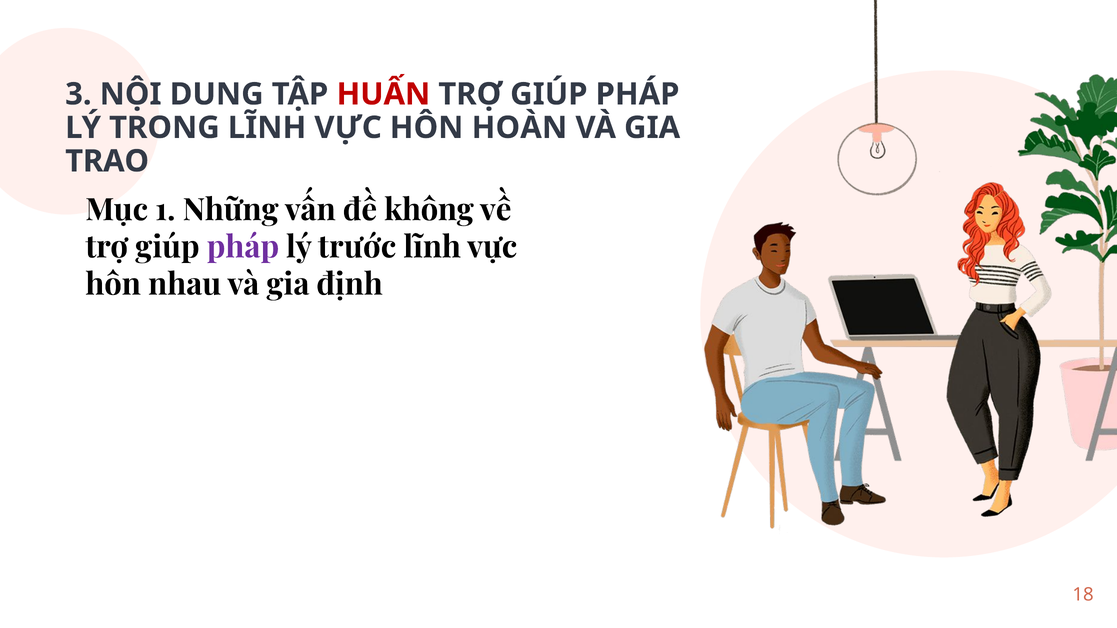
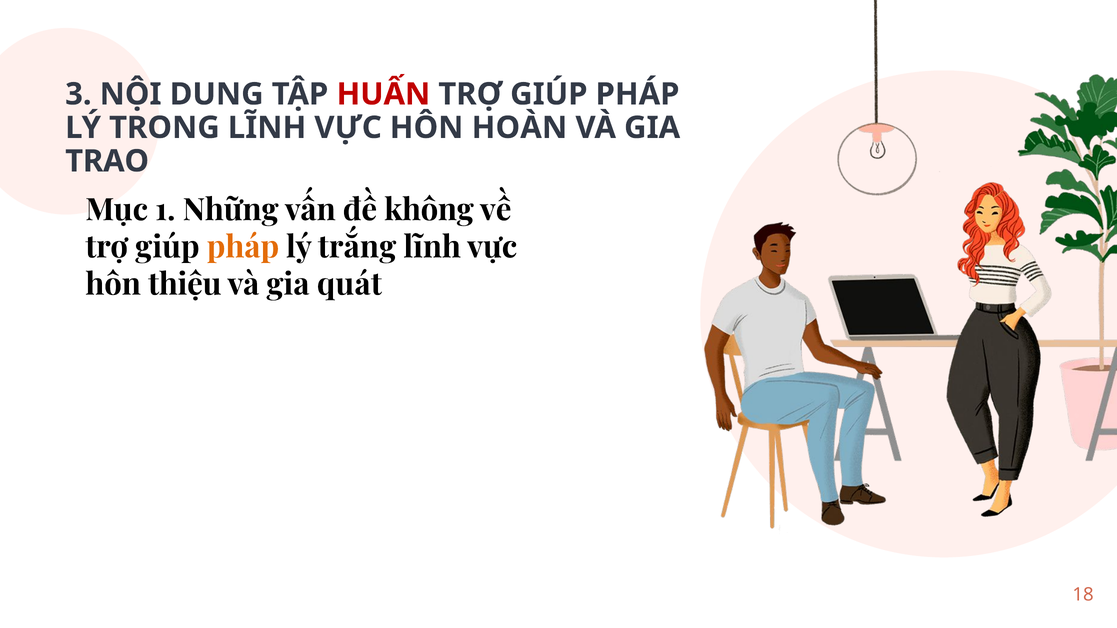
pháp at (243, 247) colour: purple -> orange
trước: trước -> trắng
nhau: nhau -> thiệu
định: định -> quát
